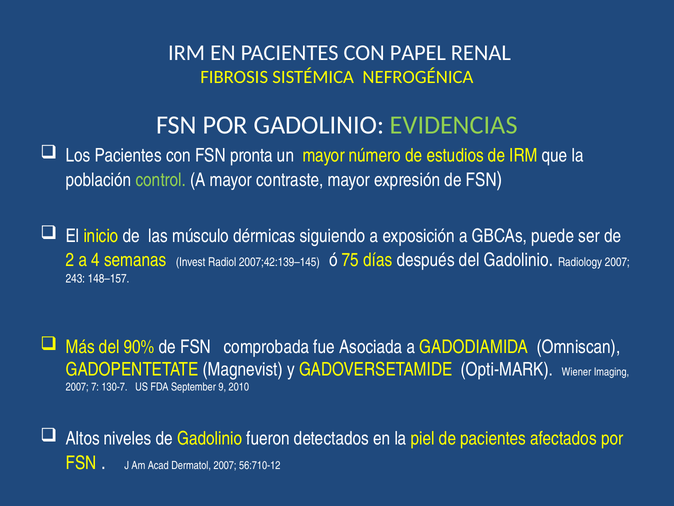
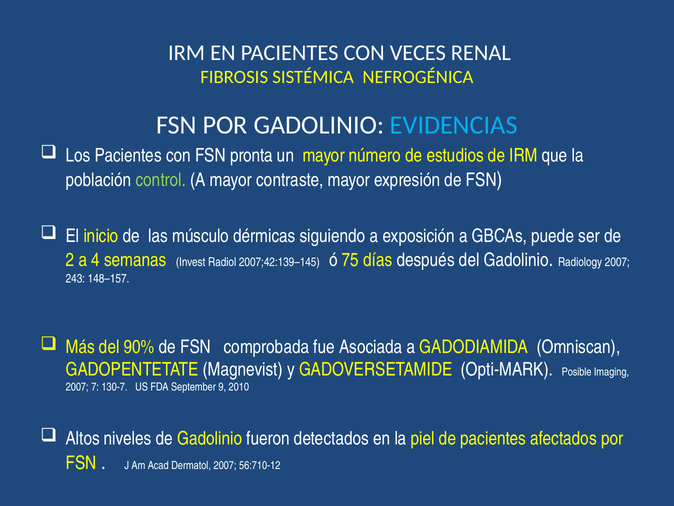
PAPEL: PAPEL -> VECES
EVIDENCIAS colour: light green -> light blue
Wiener: Wiener -> Posible
